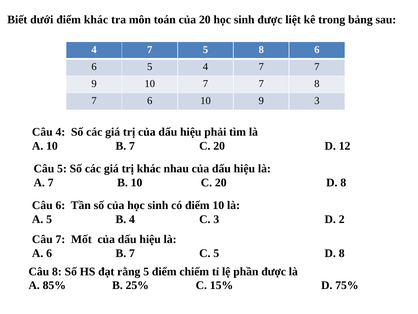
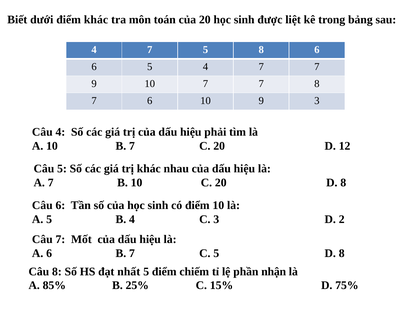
rằng: rằng -> nhất
phần được: được -> nhận
